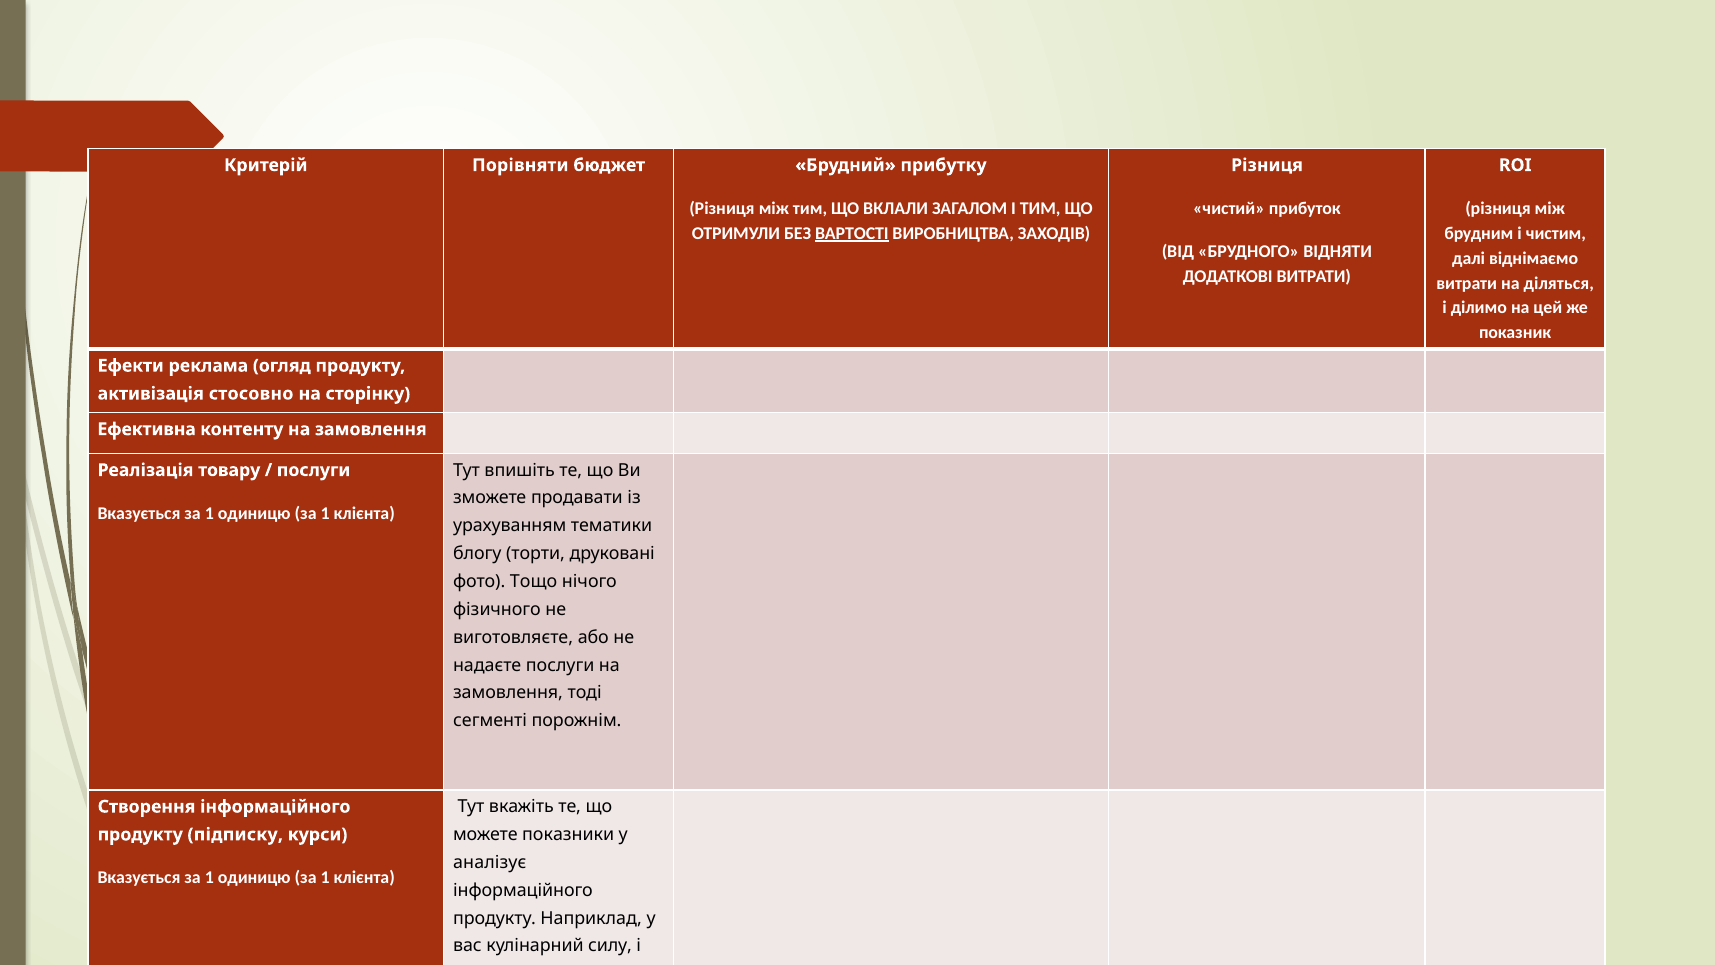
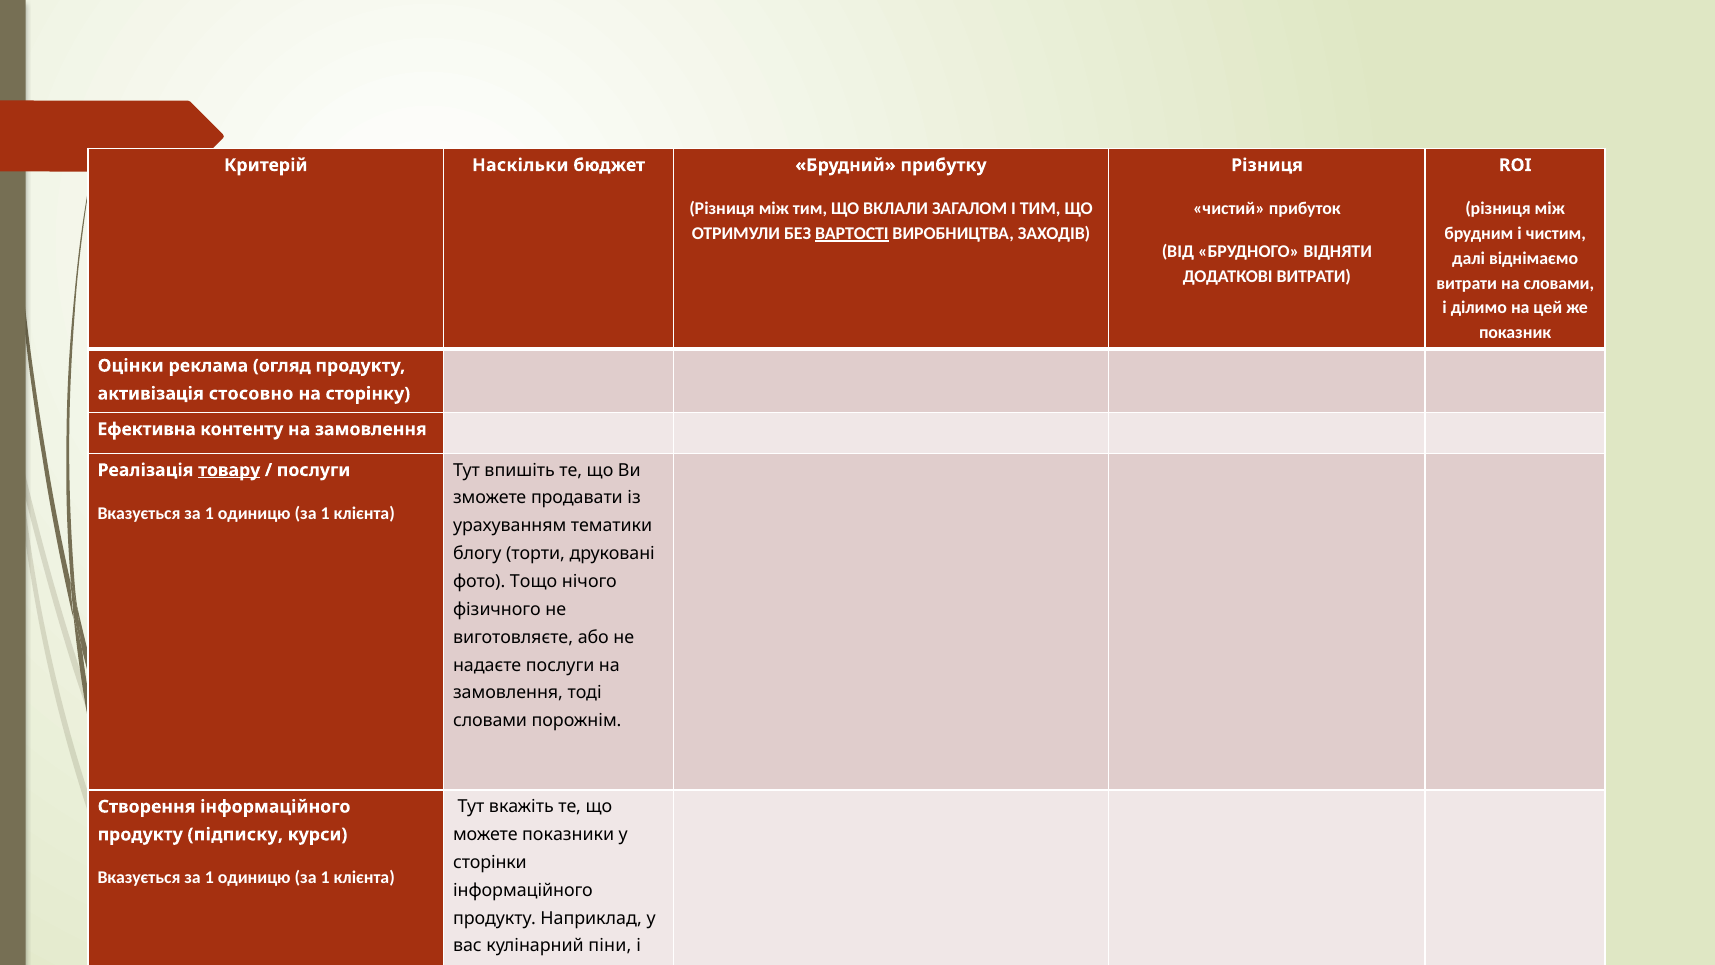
Порівняти: Порівняти -> Наскільки
на діляться: діляться -> словами
Ефекти: Ефекти -> Оцінки
товару underline: none -> present
сегменті at (490, 721): сегменті -> словами
аналізує: аналізує -> сторінки
силу: силу -> піни
